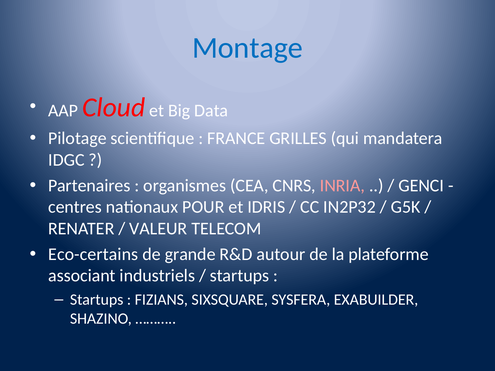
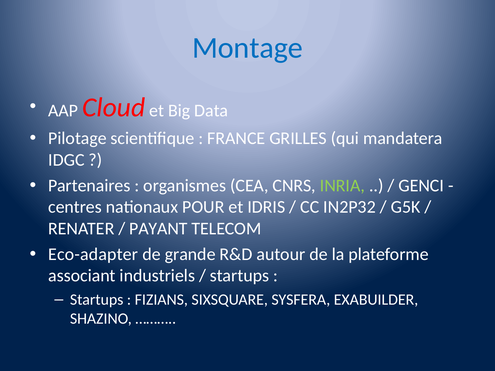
INRIA colour: pink -> light green
VALEUR: VALEUR -> PAYANT
Eco-certains: Eco-certains -> Eco-adapter
